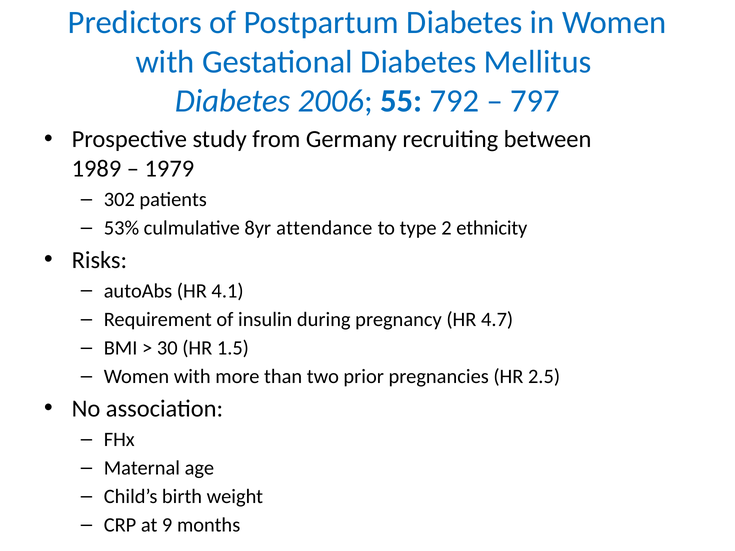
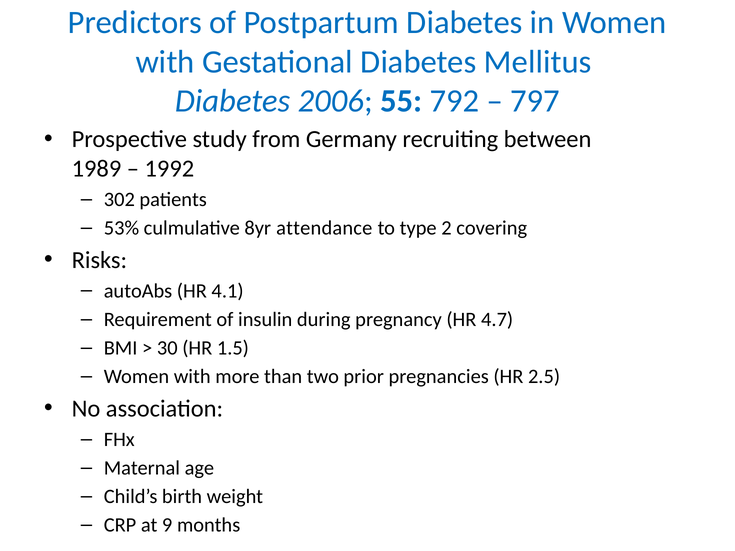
1979: 1979 -> 1992
ethnicity: ethnicity -> covering
